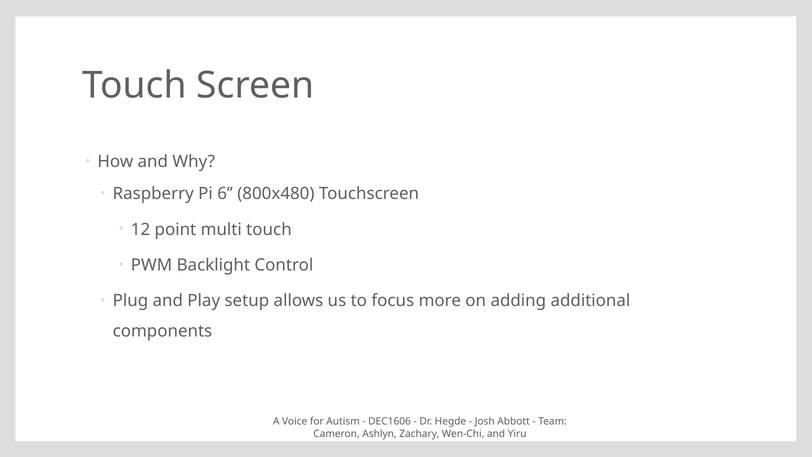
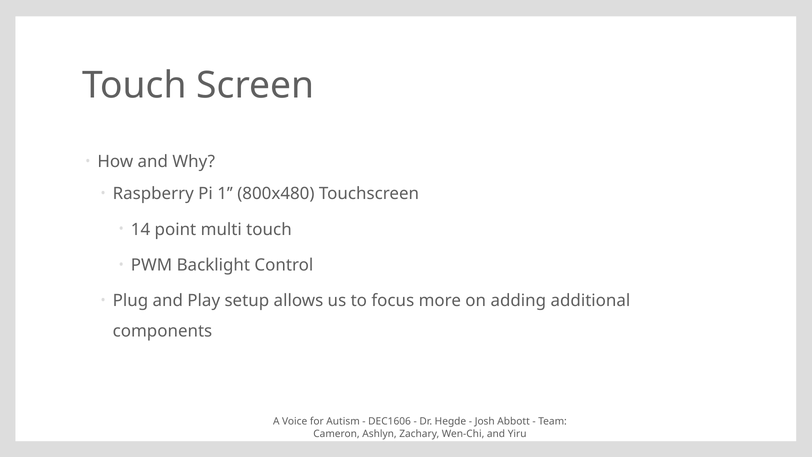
6: 6 -> 1
12: 12 -> 14
